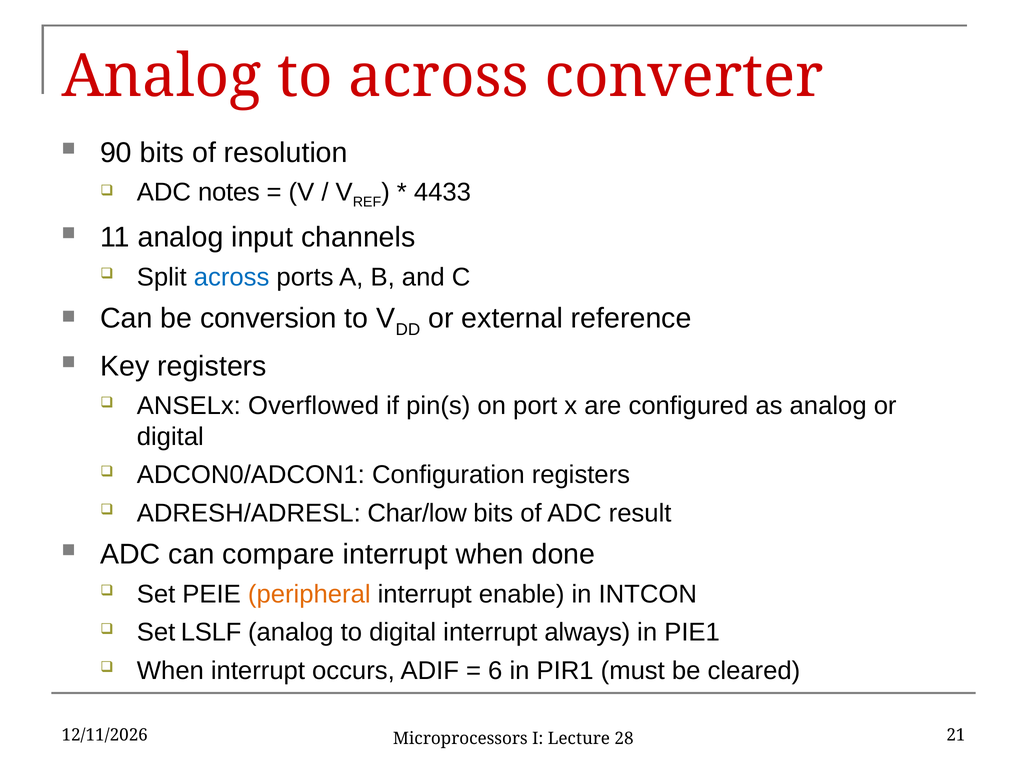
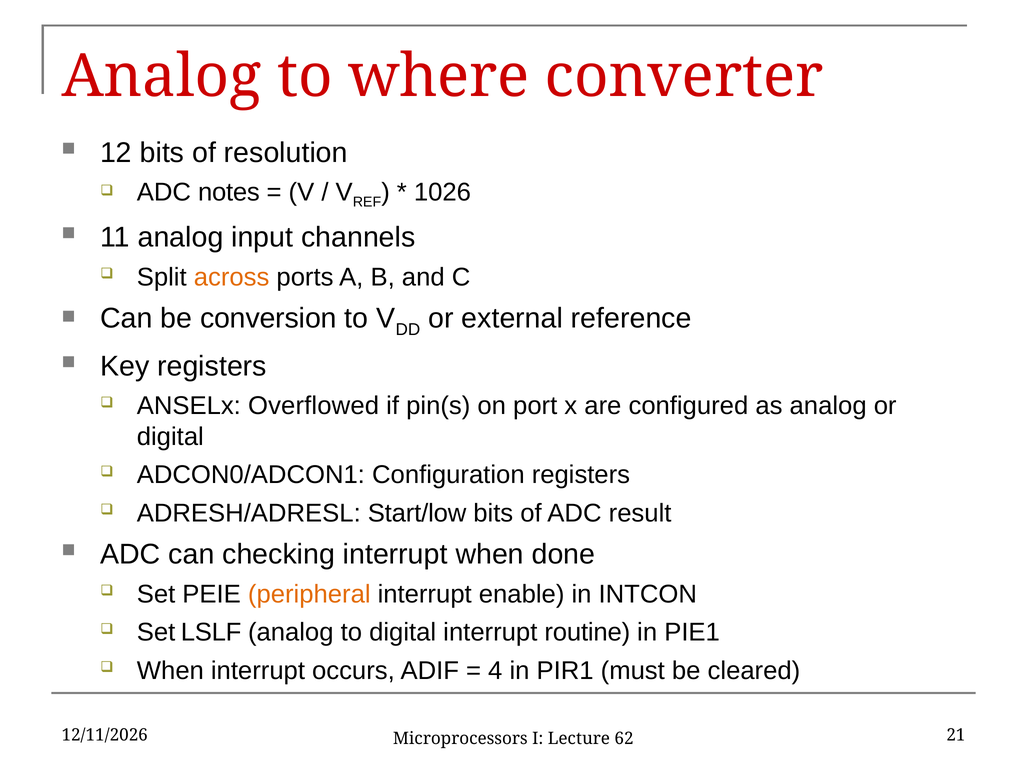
to across: across -> where
90: 90 -> 12
4433: 4433 -> 1026
across at (232, 277) colour: blue -> orange
Char/low: Char/low -> Start/low
compare: compare -> checking
always: always -> routine
6: 6 -> 4
28: 28 -> 62
